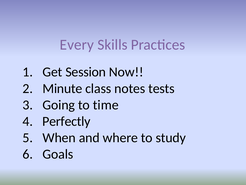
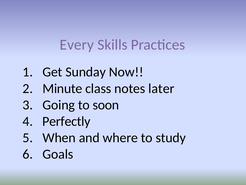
Session: Session -> Sunday
tests: tests -> later
time: time -> soon
